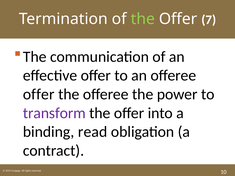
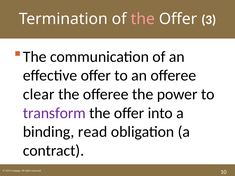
the at (143, 19) colour: light green -> pink
7: 7 -> 3
offer at (39, 94): offer -> clear
